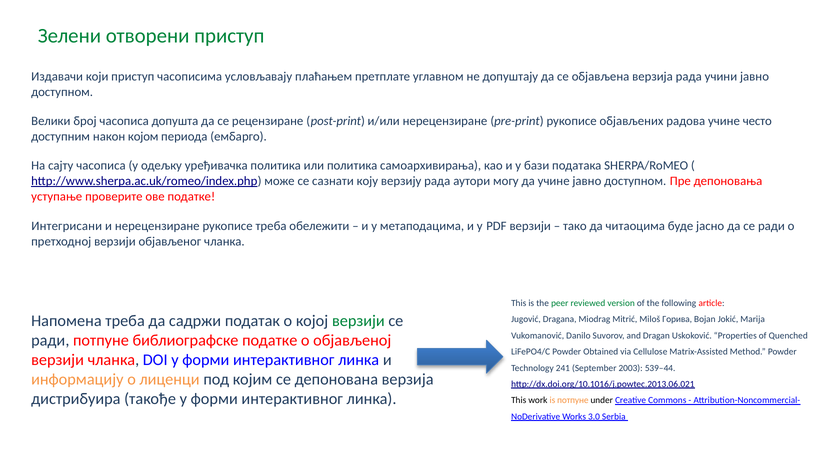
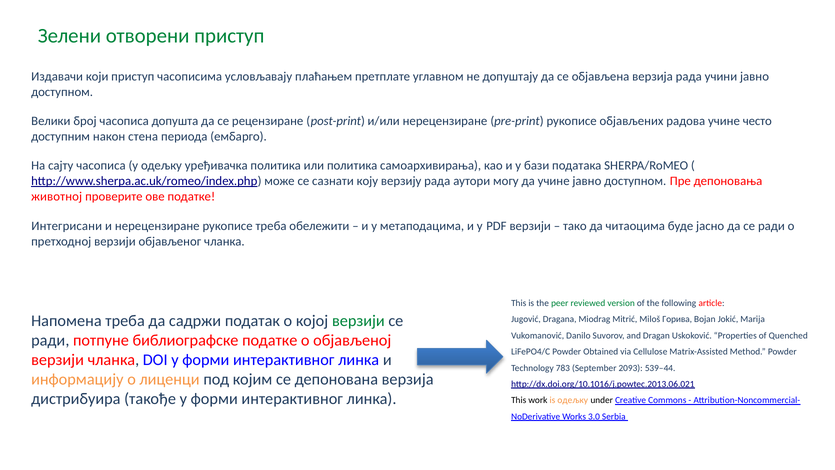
којом: којом -> стена
уступање: уступање -> животној
241: 241 -> 783
2003: 2003 -> 2093
is потпуне: потпуне -> одељку
